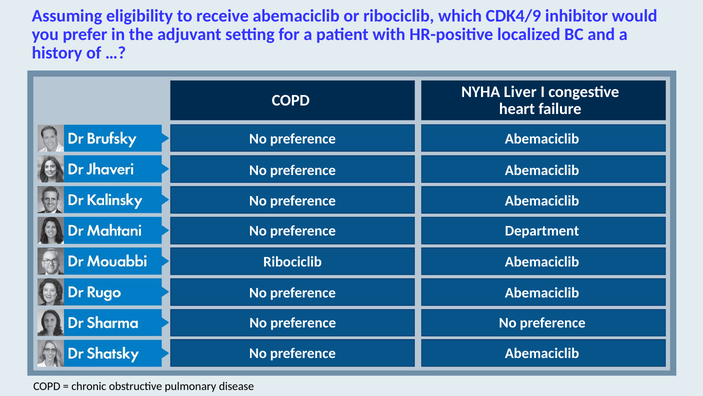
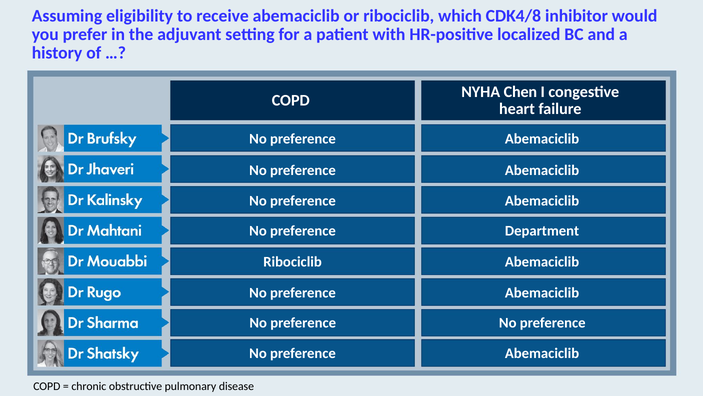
CDK4/9: CDK4/9 -> CDK4/8
Liver: Liver -> Chen
